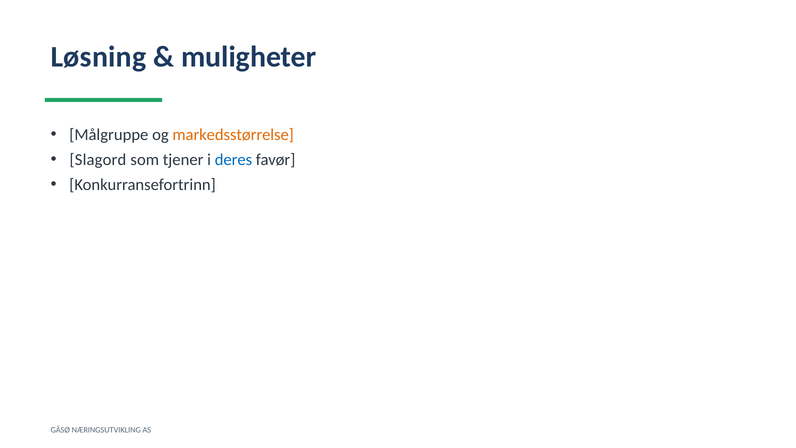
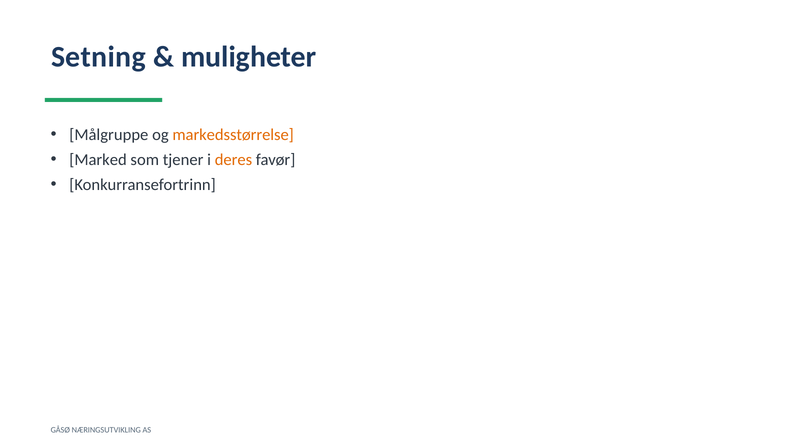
Løsning: Løsning -> Setning
Slagord: Slagord -> Marked
deres colour: blue -> orange
